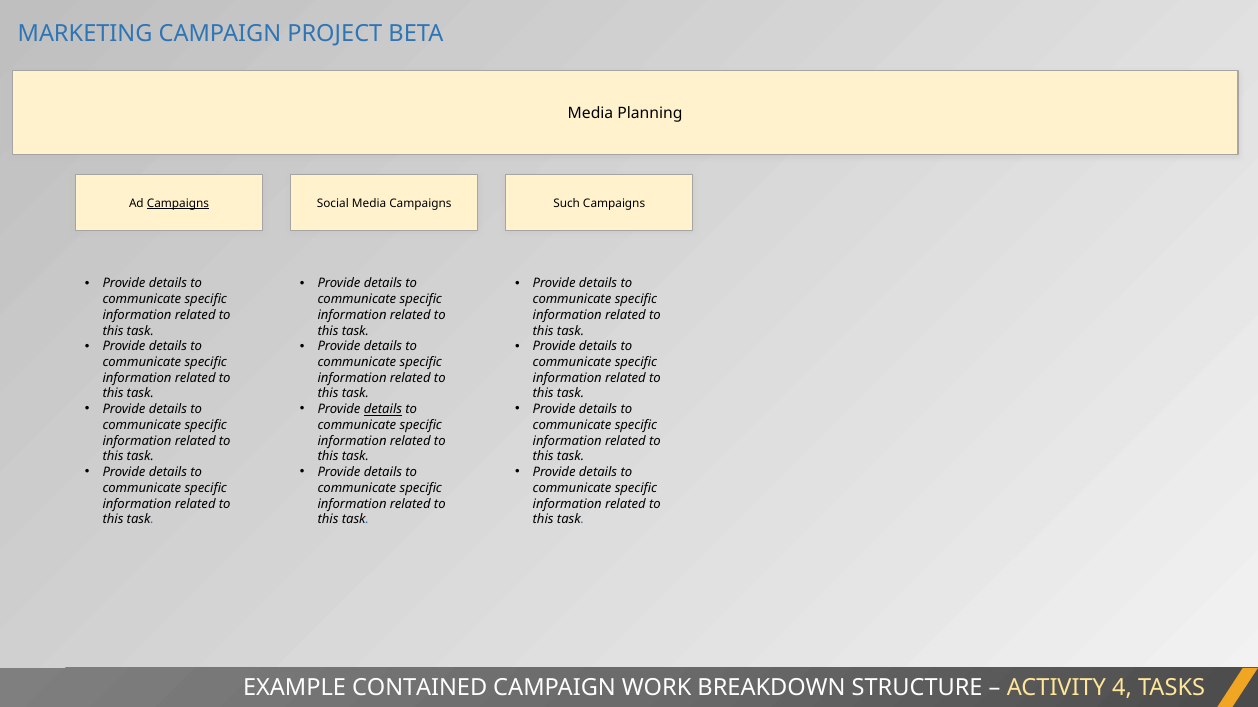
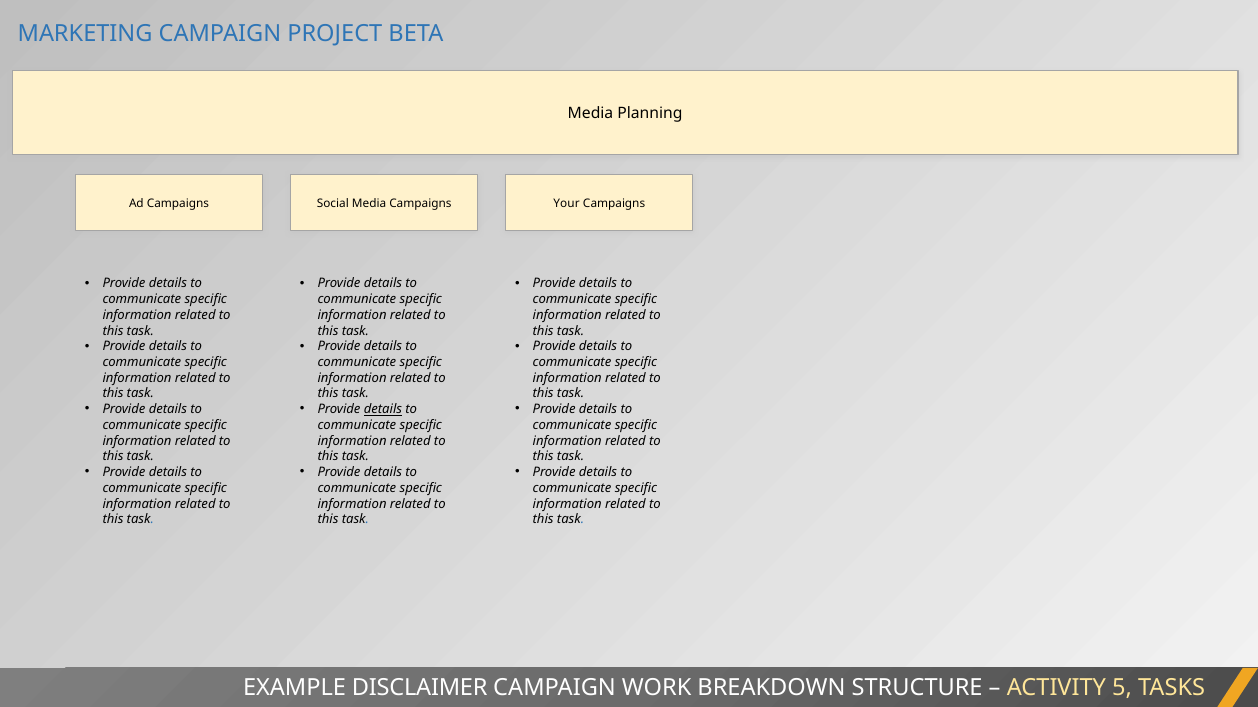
Campaigns at (178, 203) underline: present -> none
Such: Such -> Your
CONTAINED: CONTAINED -> DISCLAIMER
4: 4 -> 5
